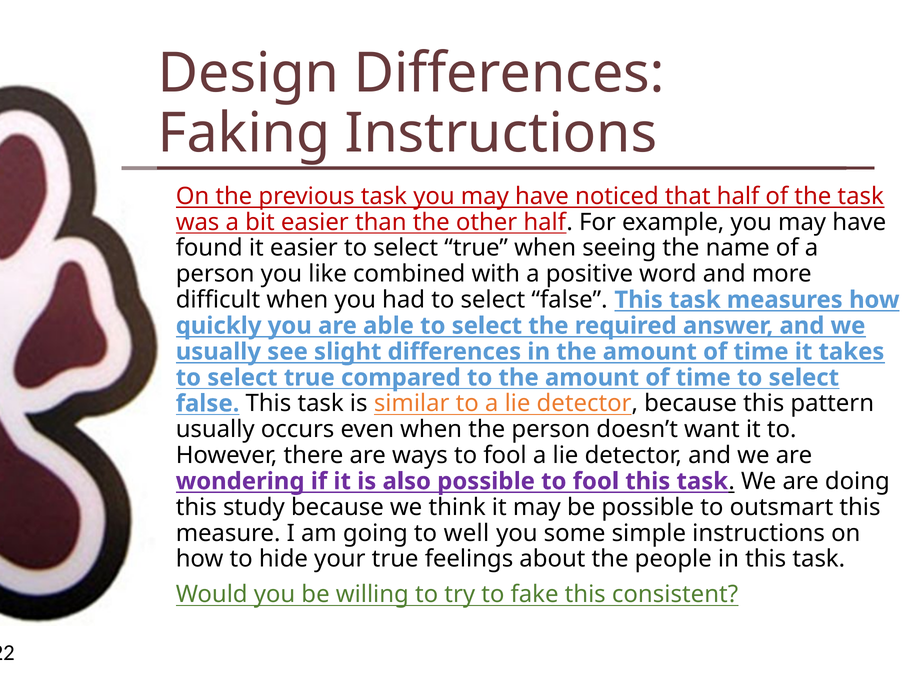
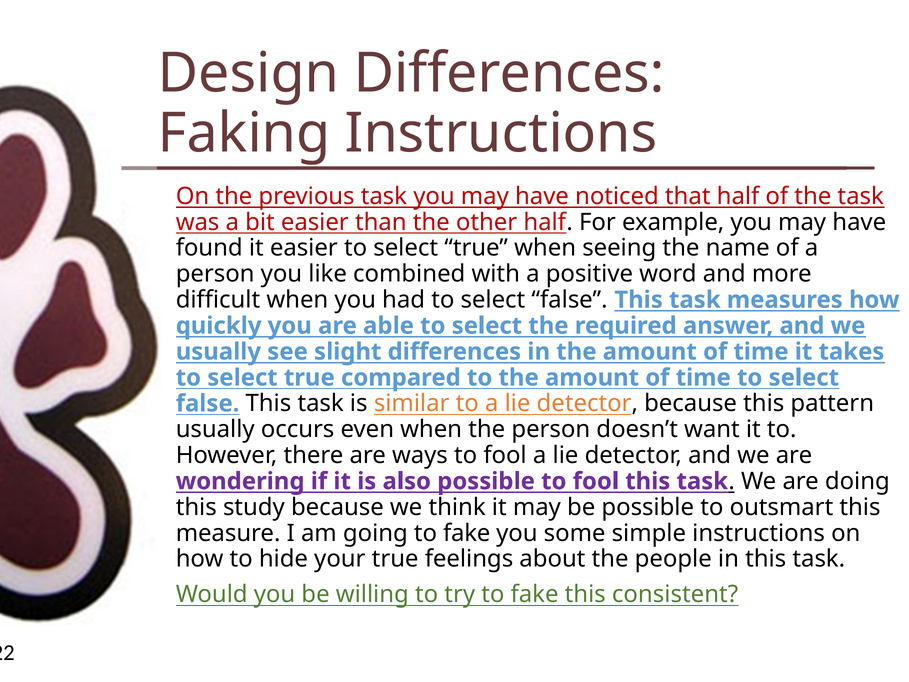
going to well: well -> fake
